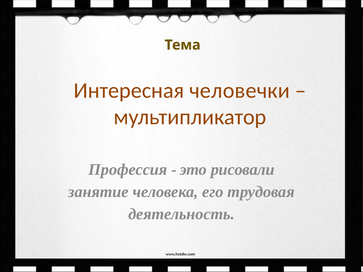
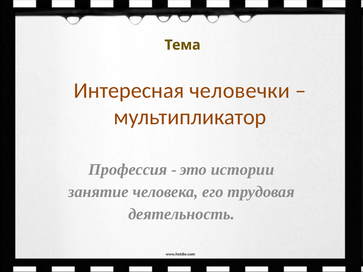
рисовали: рисовали -> истории
